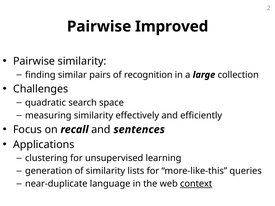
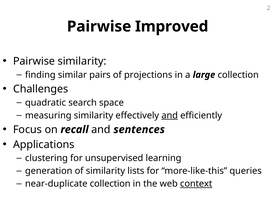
recognition: recognition -> projections
and at (170, 116) underline: none -> present
near-duplicate language: language -> collection
